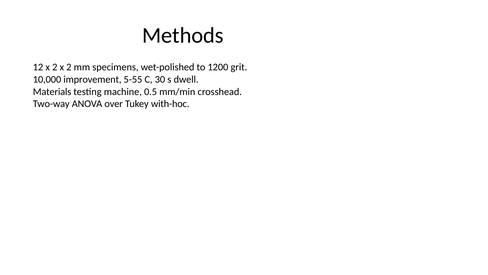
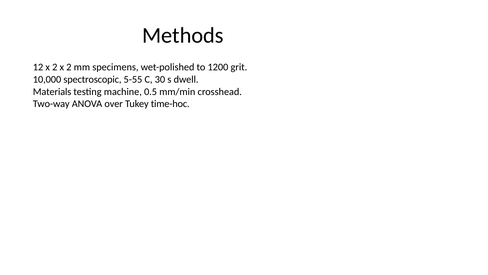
improvement: improvement -> spectroscopic
with-hoc: with-hoc -> time-hoc
